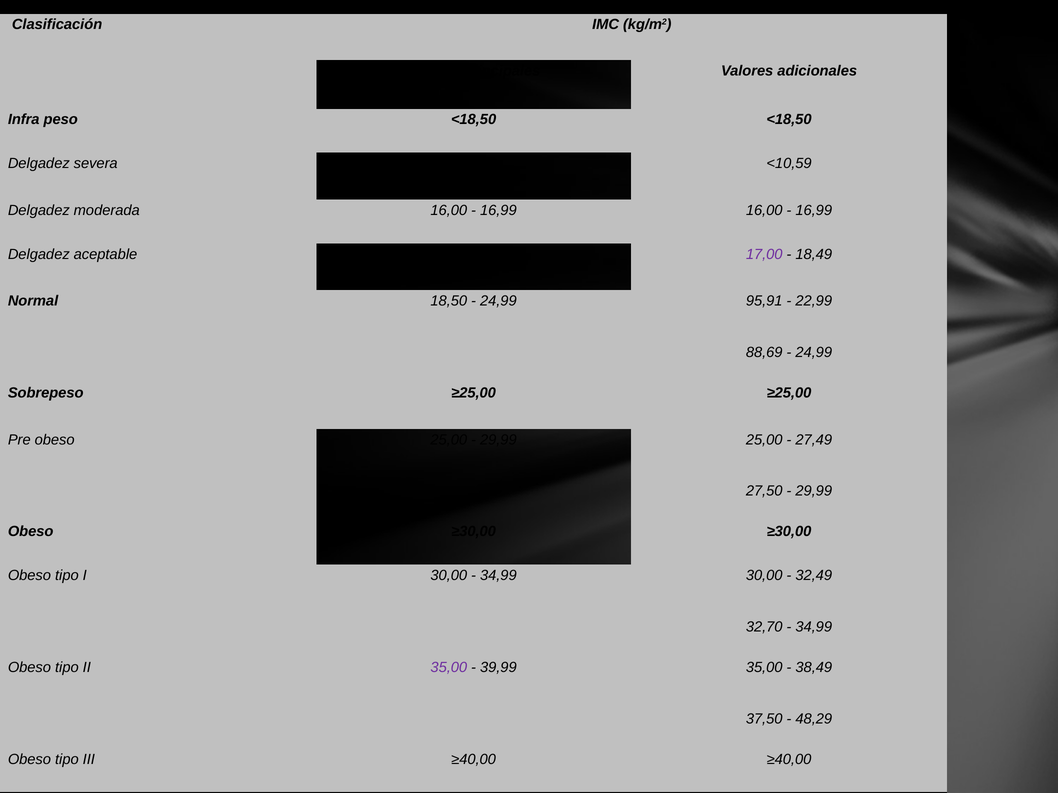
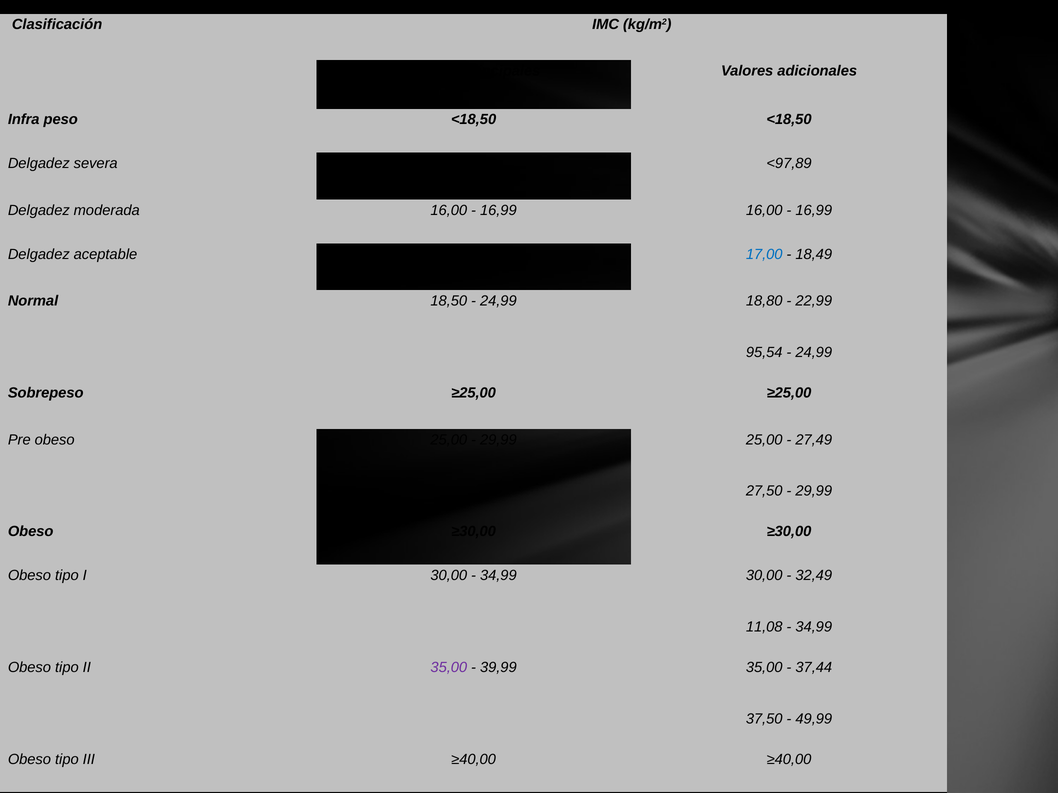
<10,59: <10,59 -> <97,89
17,00 at (764, 254) colour: purple -> blue
95,91: 95,91 -> 18,80
88,69: 88,69 -> 95,54
32,70: 32,70 -> 11,08
38,49: 38,49 -> 37,44
48,29: 48,29 -> 49,99
